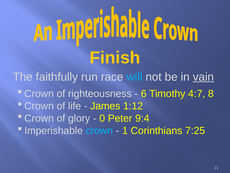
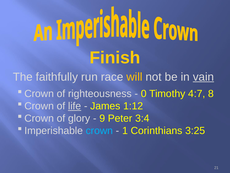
will colour: light blue -> yellow
6: 6 -> 0
life underline: none -> present
0: 0 -> 9
9:4: 9:4 -> 3:4
7:25: 7:25 -> 3:25
